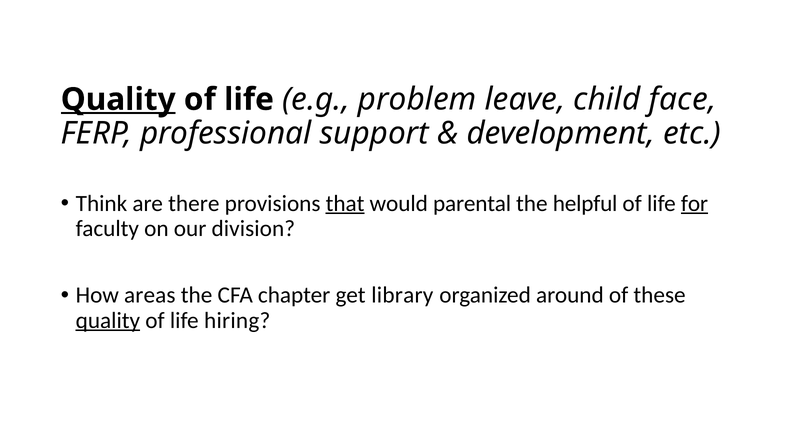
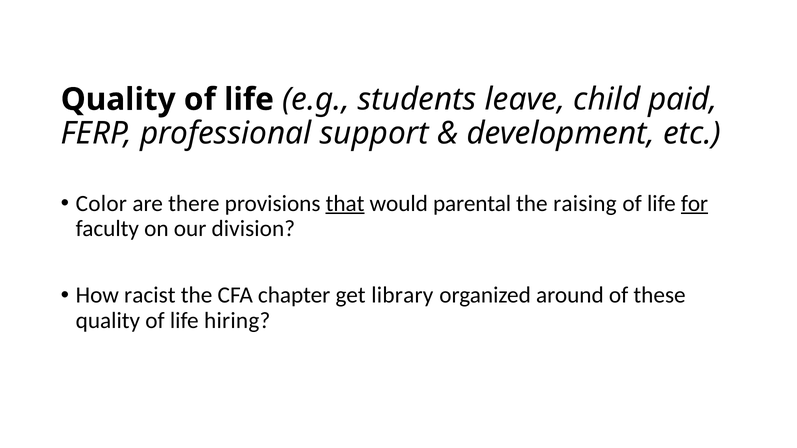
Quality at (118, 100) underline: present -> none
problem: problem -> students
face: face -> paid
Think: Think -> Color
helpful: helpful -> raising
areas: areas -> racist
quality at (108, 321) underline: present -> none
